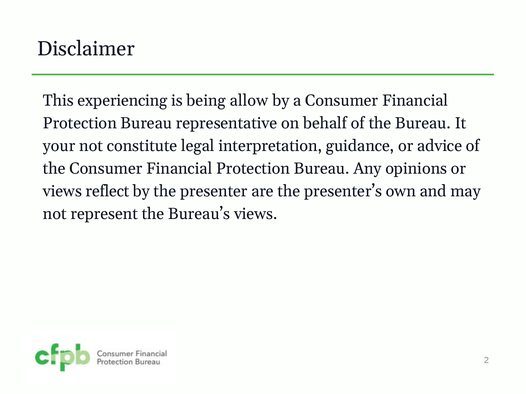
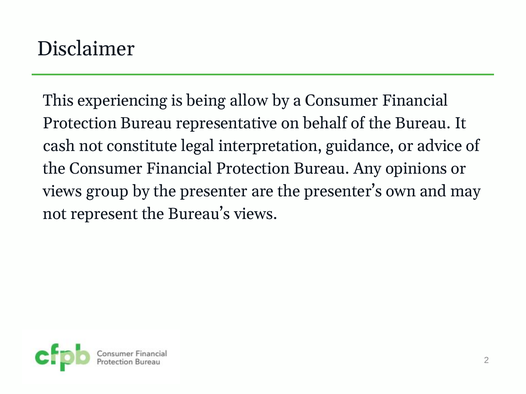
your: your -> cash
reflect: reflect -> group
